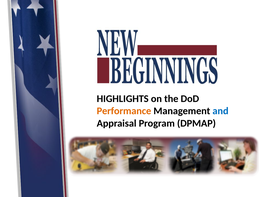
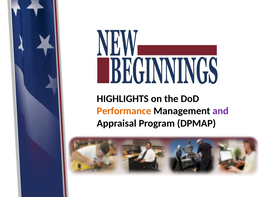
and colour: blue -> purple
